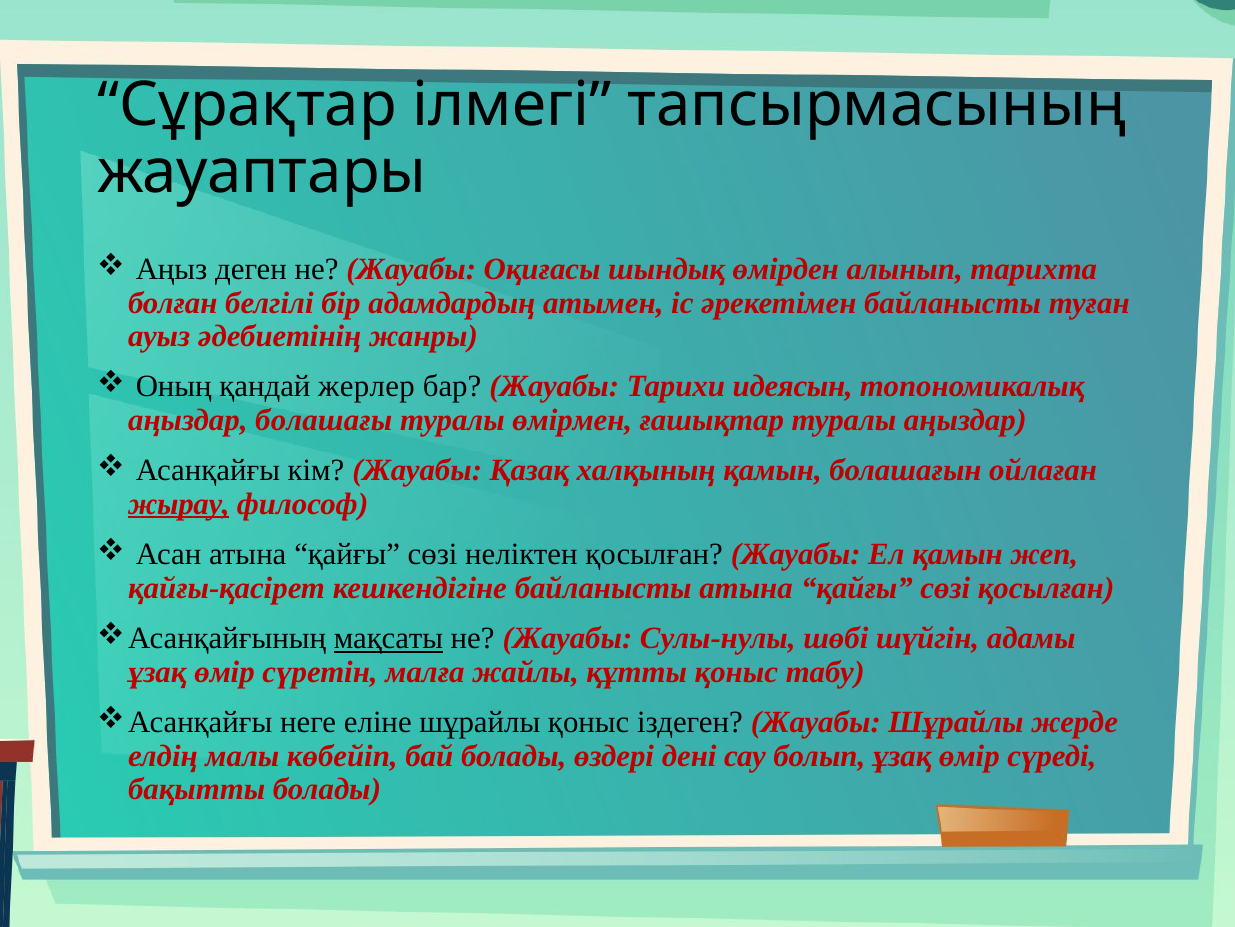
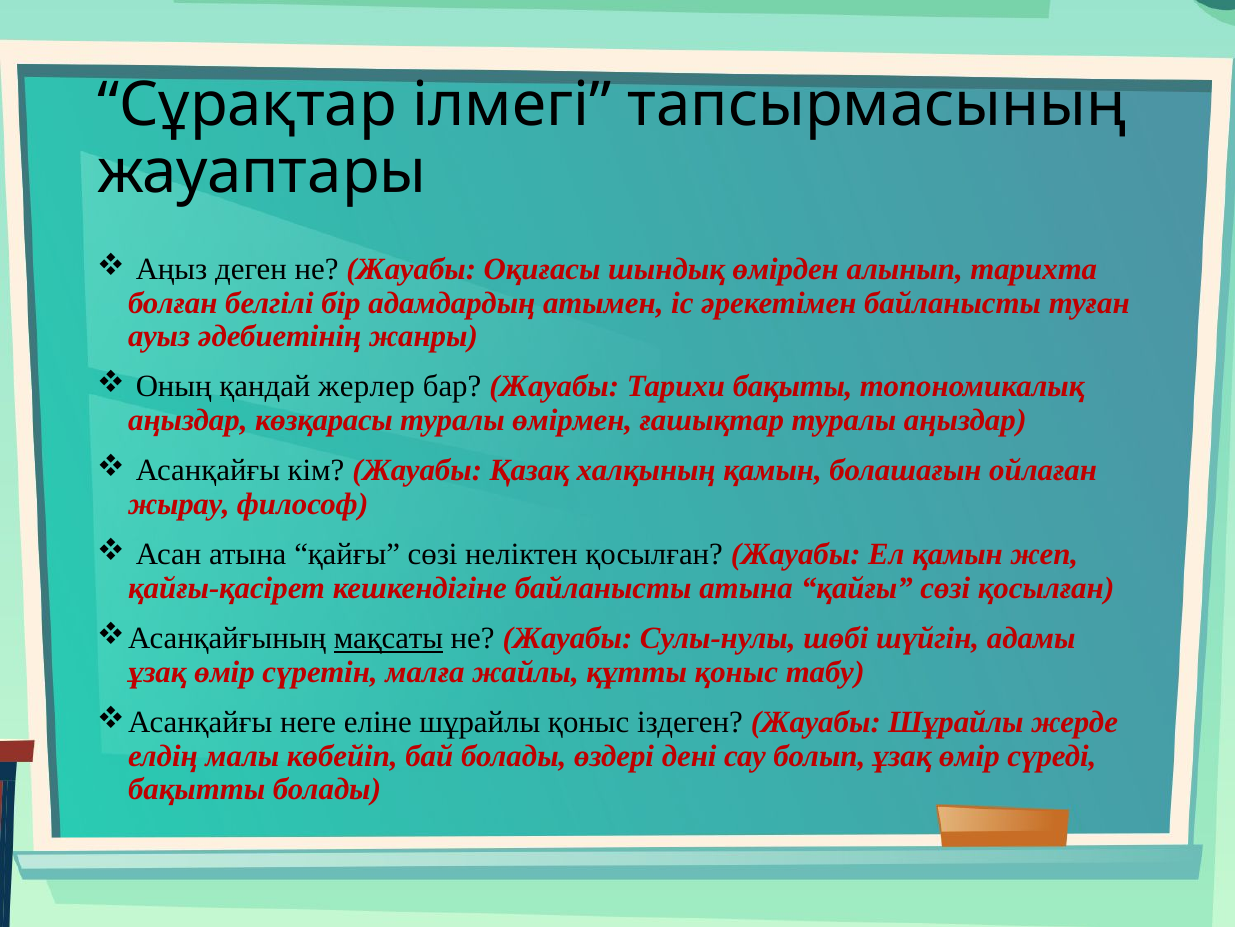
идеясын: идеясын -> бақыты
болашағы: болашағы -> көзқарасы
жырау underline: present -> none
